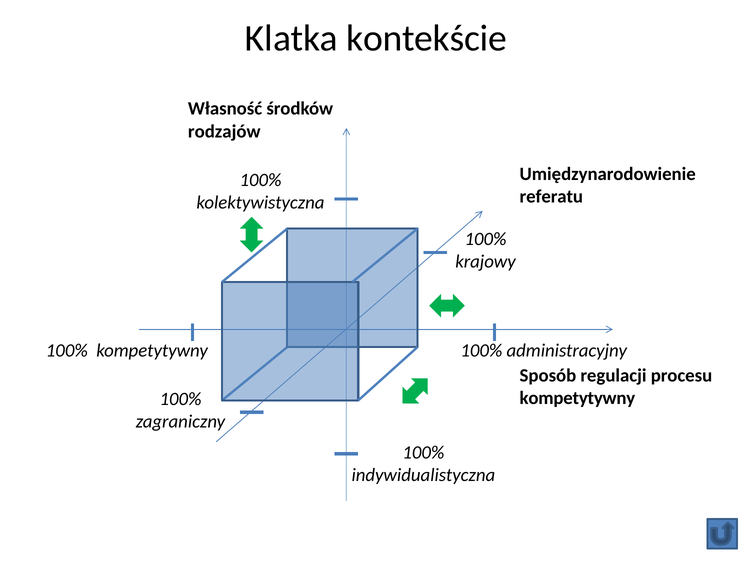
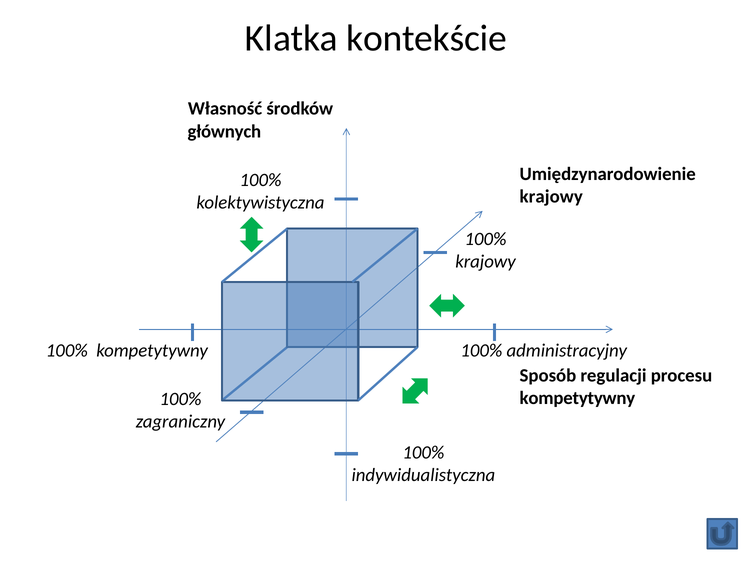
rodzajów: rodzajów -> głównych
referatu at (551, 196): referatu -> krajowy
